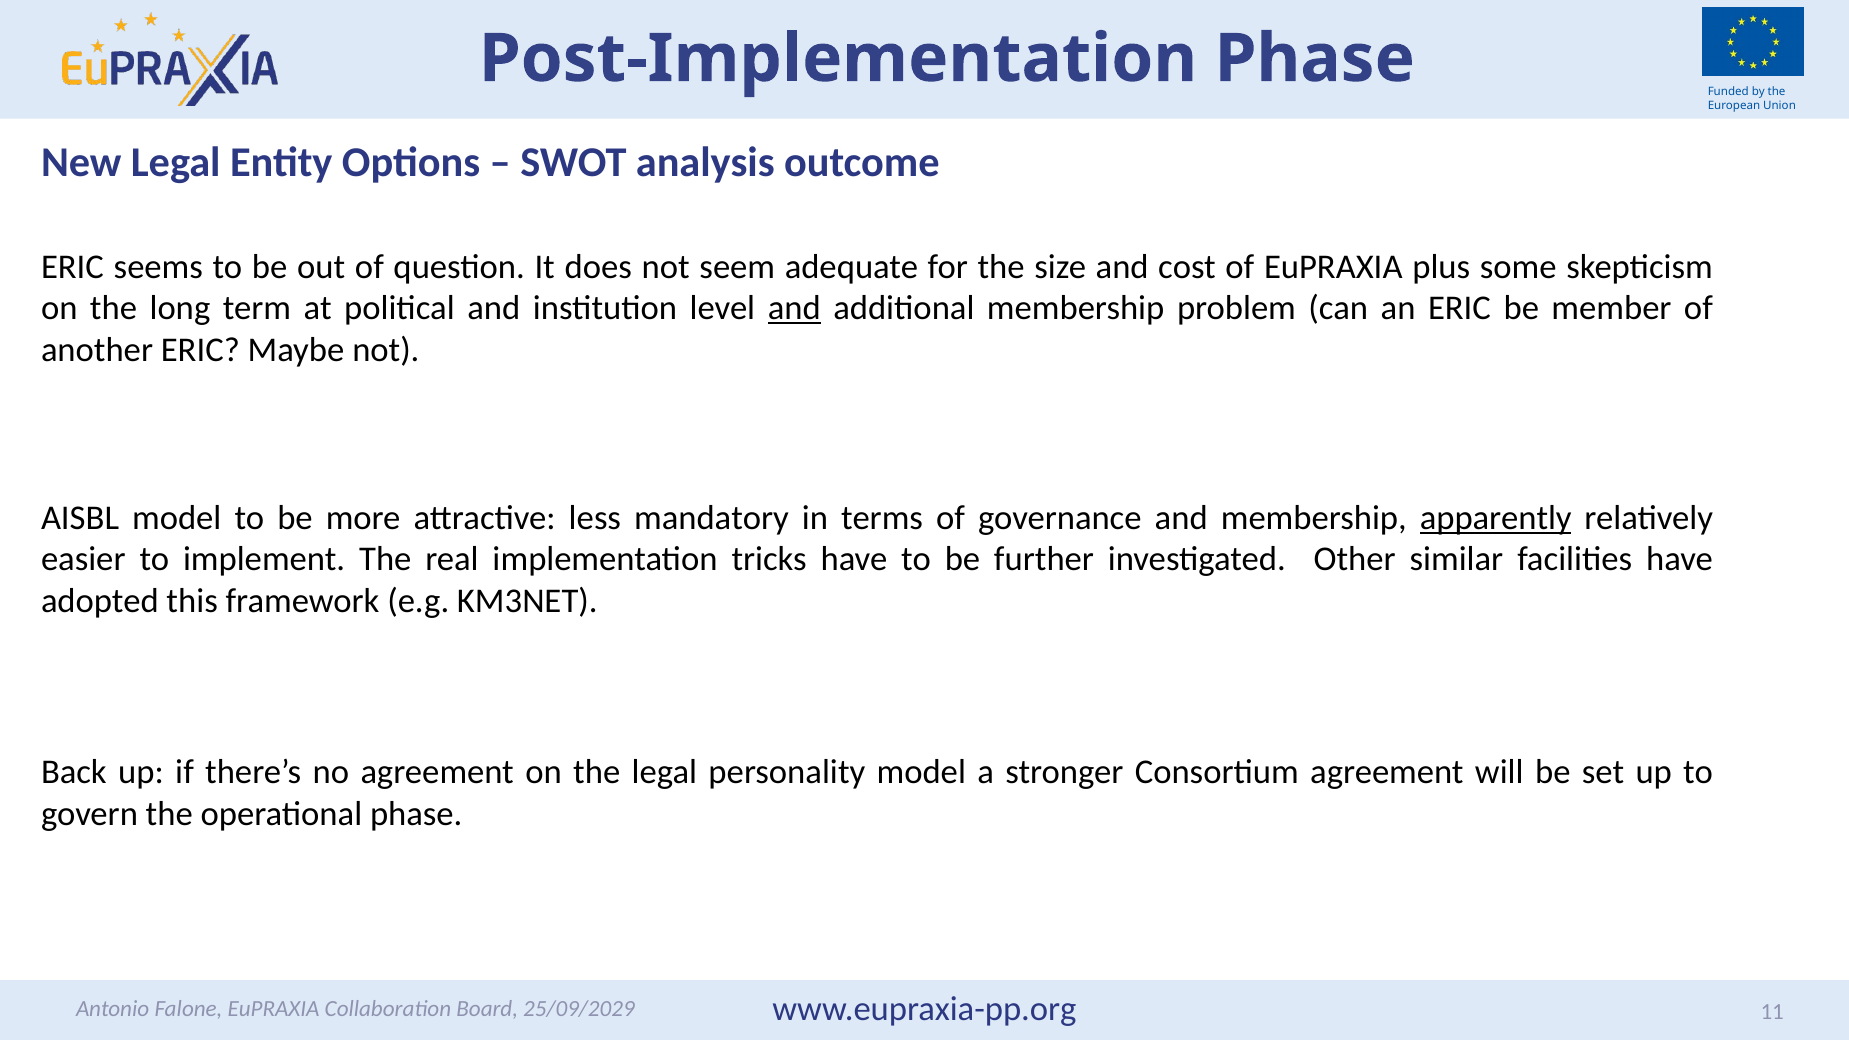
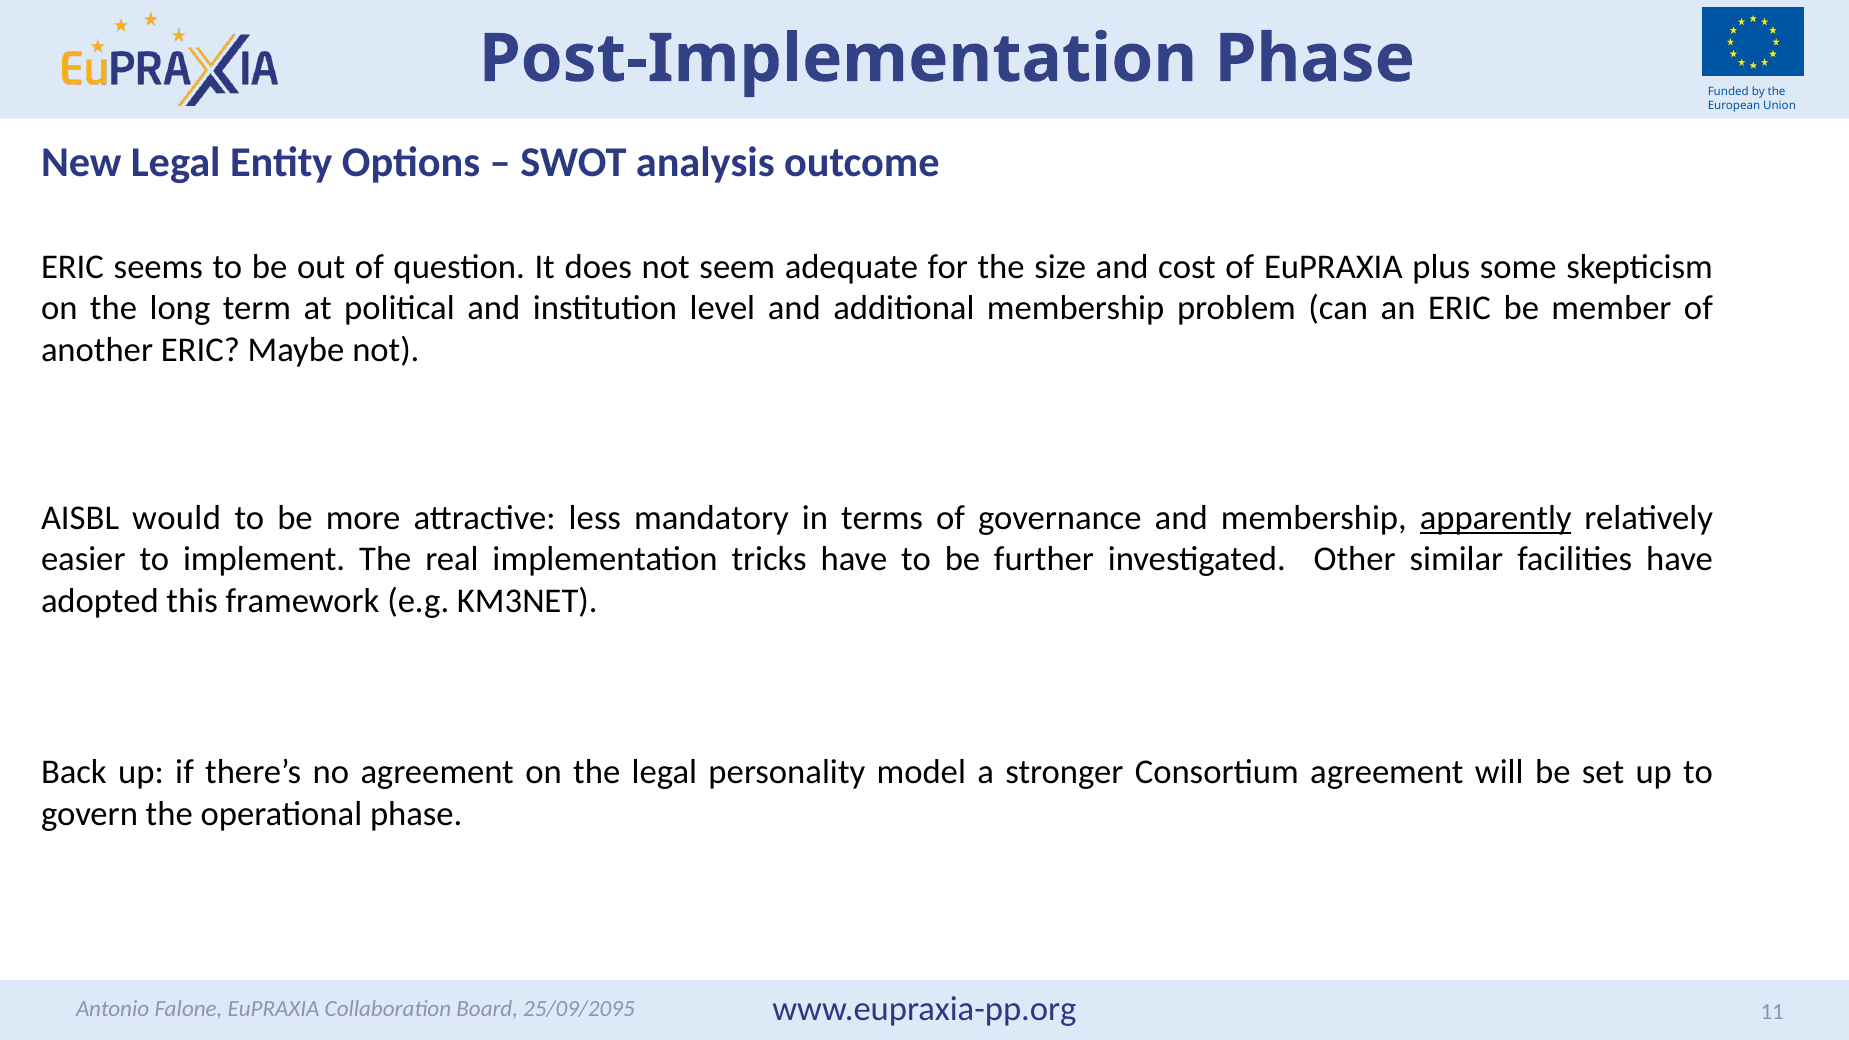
and at (794, 308) underline: present -> none
AISBL model: model -> would
25/09/2029: 25/09/2029 -> 25/09/2095
